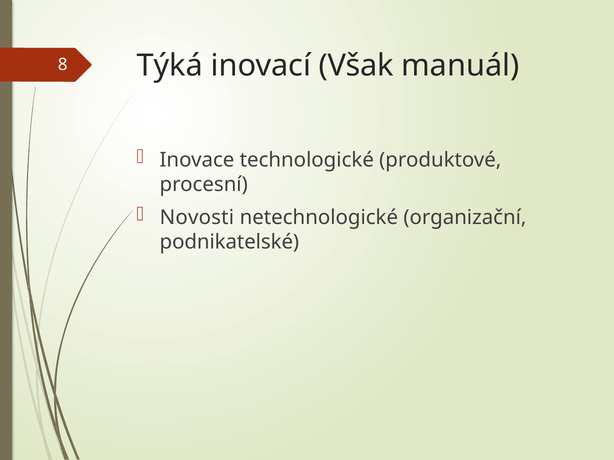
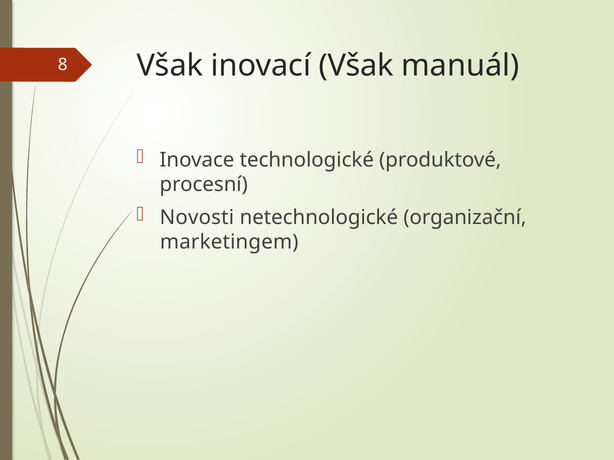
8 Týká: Týká -> Však
podnikatelské: podnikatelské -> marketingem
